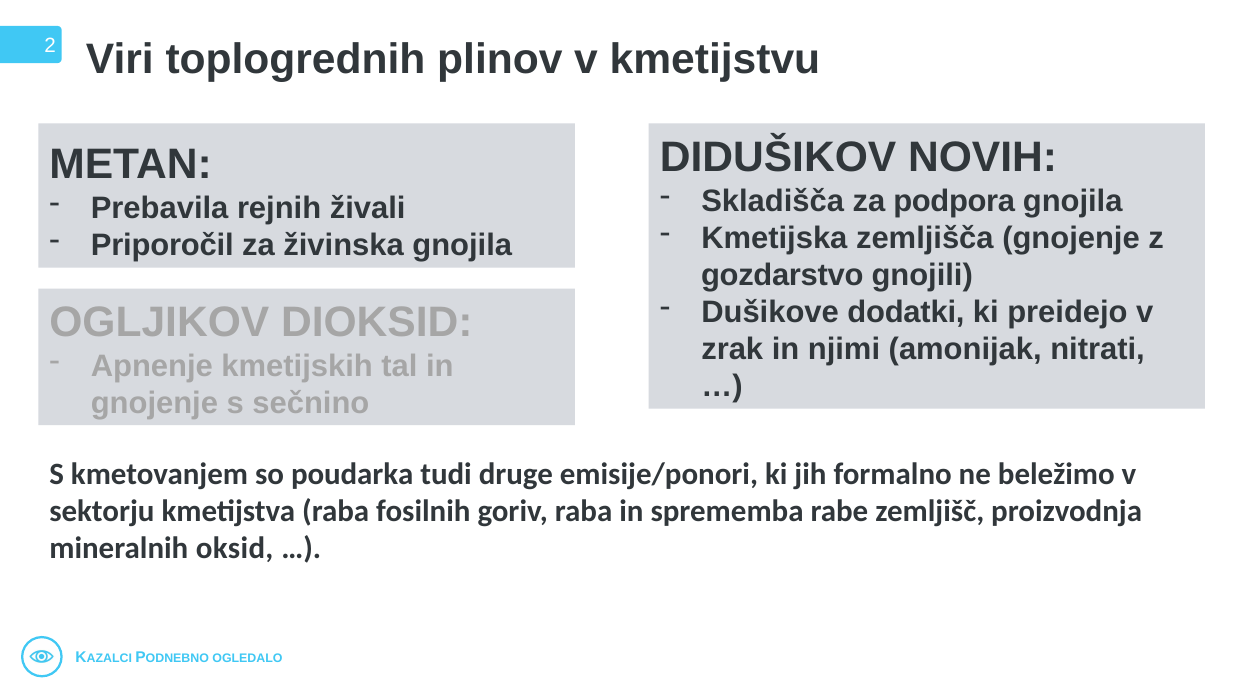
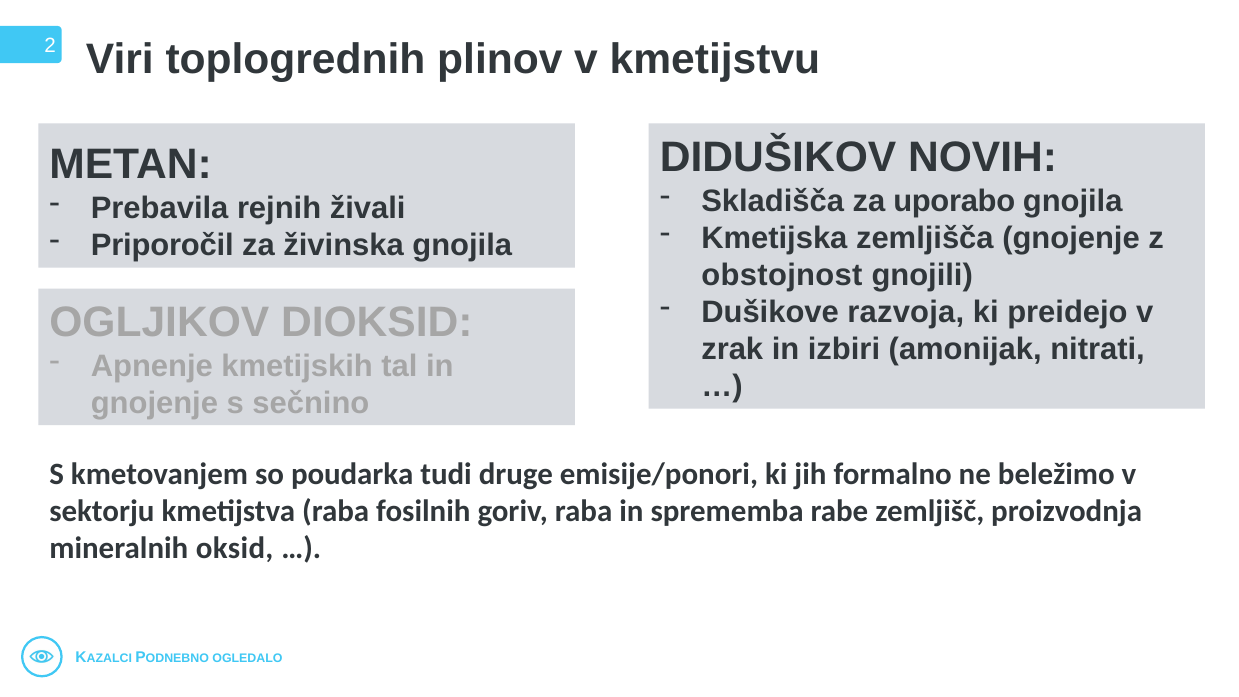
podpora: podpora -> uporabo
gozdarstvo: gozdarstvo -> obstojnost
dodatki: dodatki -> razvoja
njimi: njimi -> izbiri
